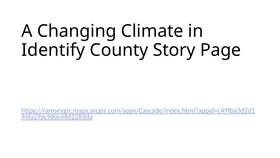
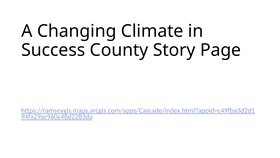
Identify: Identify -> Success
